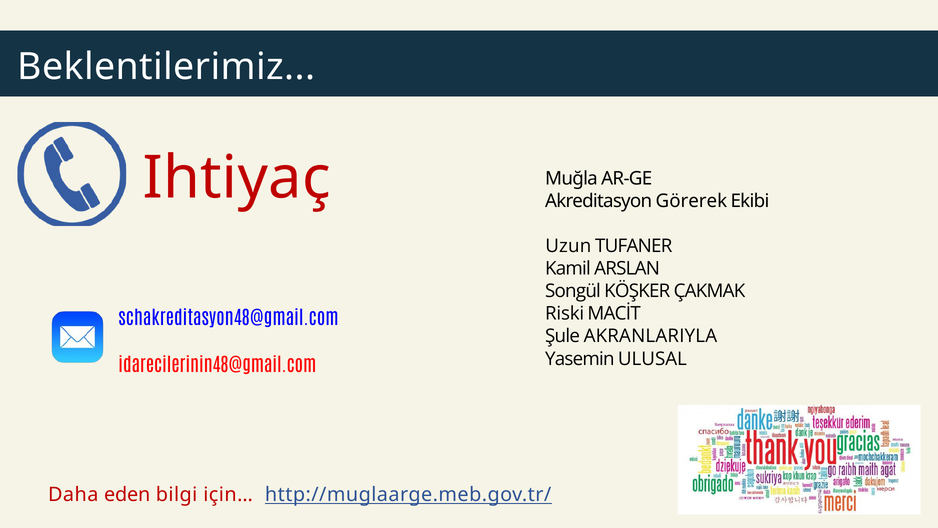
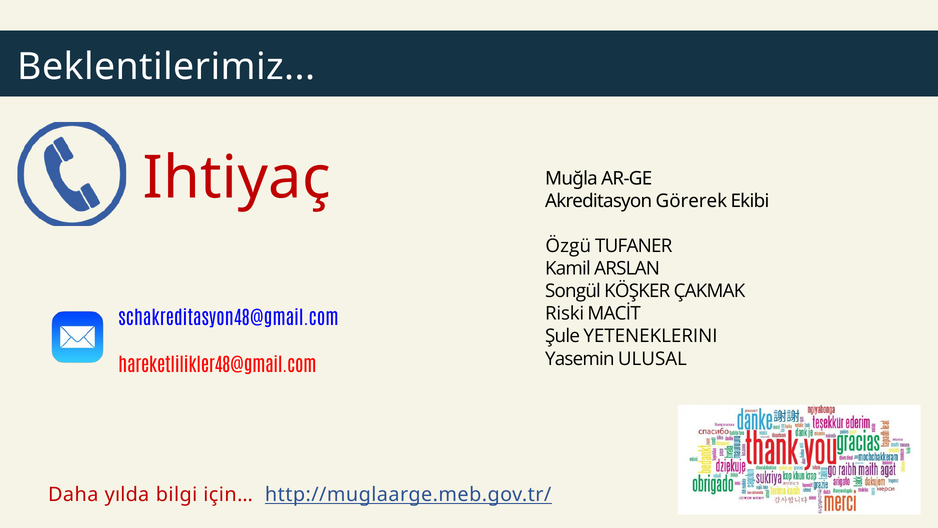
Uzun: Uzun -> Özgü
AKRANLARIYLA: AKRANLARIYLA -> YETENEKLERINI
idarecilerinin48@gmail.com: idarecilerinin48@gmail.com -> hareketlilikler48@gmail.com
eden: eden -> yılda
